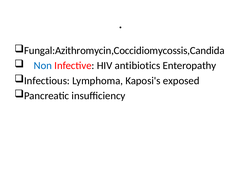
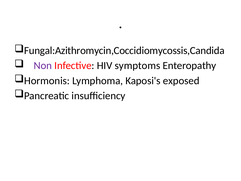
Non colour: blue -> purple
antibiotics: antibiotics -> symptoms
Infectious: Infectious -> Hormonis
